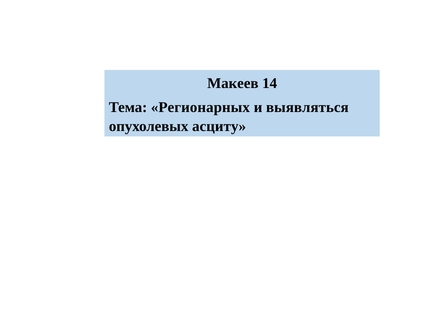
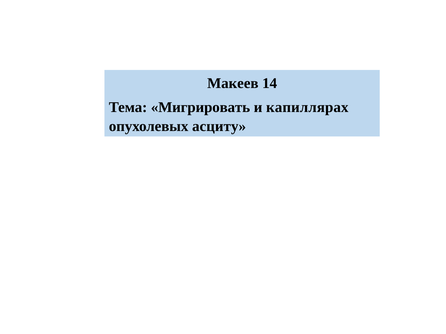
Регионарных: Регионарных -> Мигрировать
выявляться: выявляться -> капиллярах
